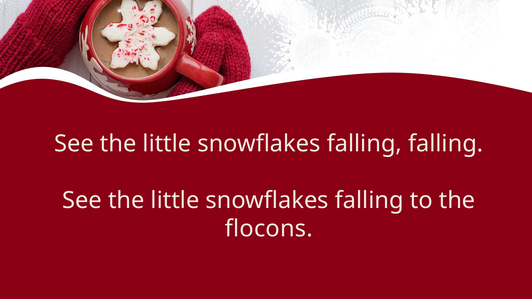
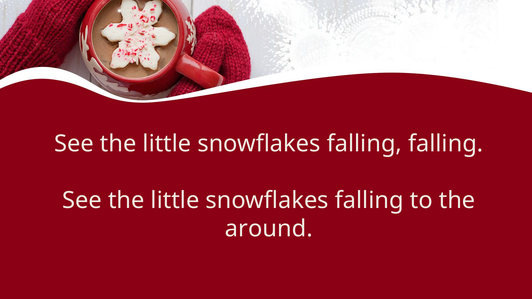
flocons: flocons -> around
